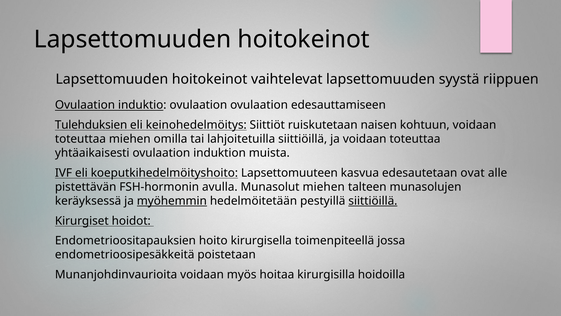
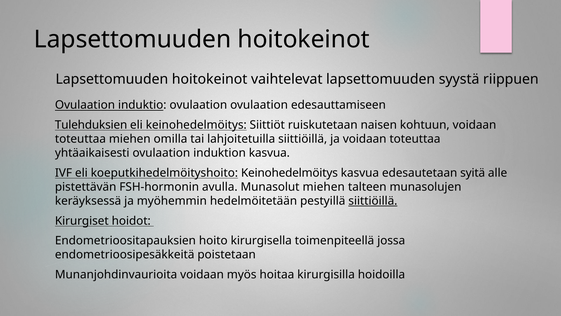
induktion muista: muista -> kasvua
koeputkihedelmöityshoito Lapsettomuuteen: Lapsettomuuteen -> Keinohedelmöitys
ovat: ovat -> syitä
myöhemmin underline: present -> none
